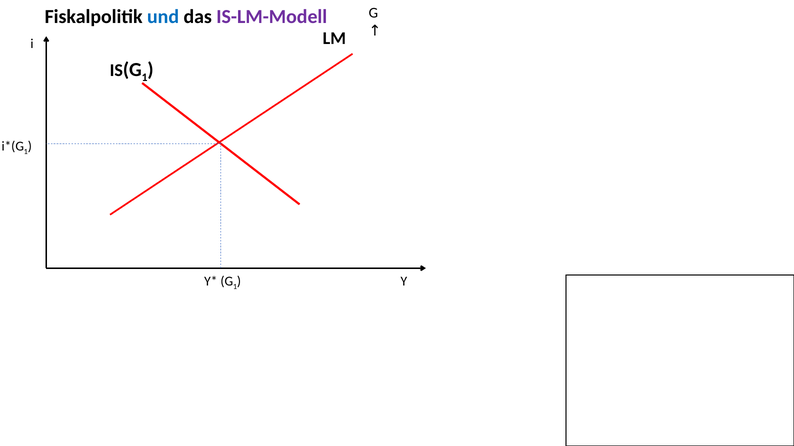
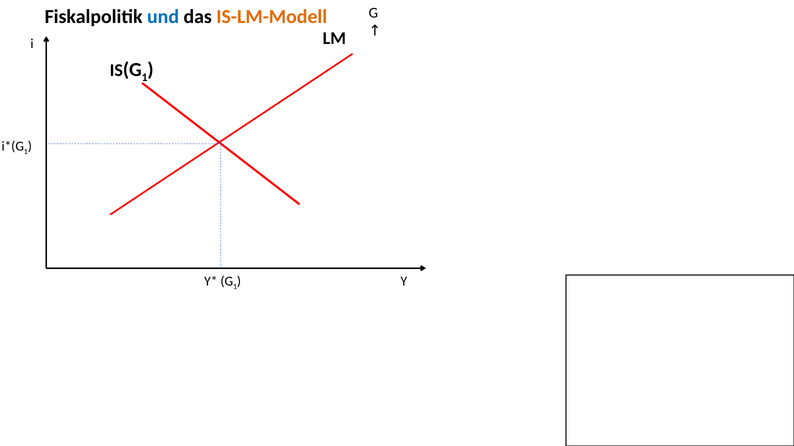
IS-LM-Modell colour: purple -> orange
